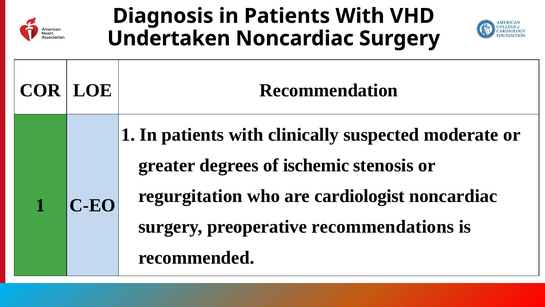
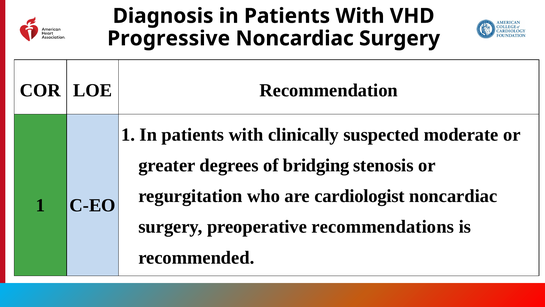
Undertaken: Undertaken -> Progressive
ischemic: ischemic -> bridging
